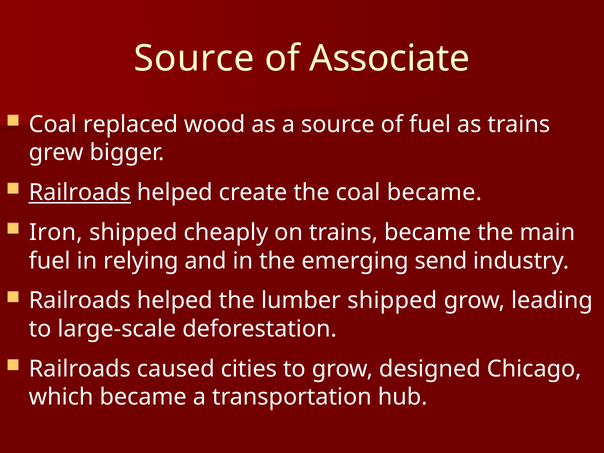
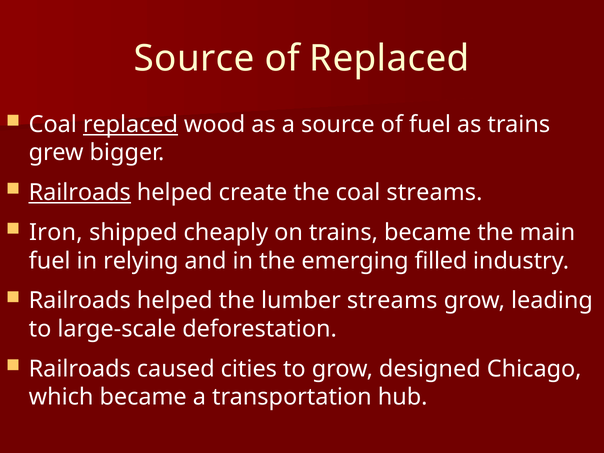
of Associate: Associate -> Replaced
replaced at (130, 124) underline: none -> present
coal became: became -> streams
send: send -> filled
lumber shipped: shipped -> streams
